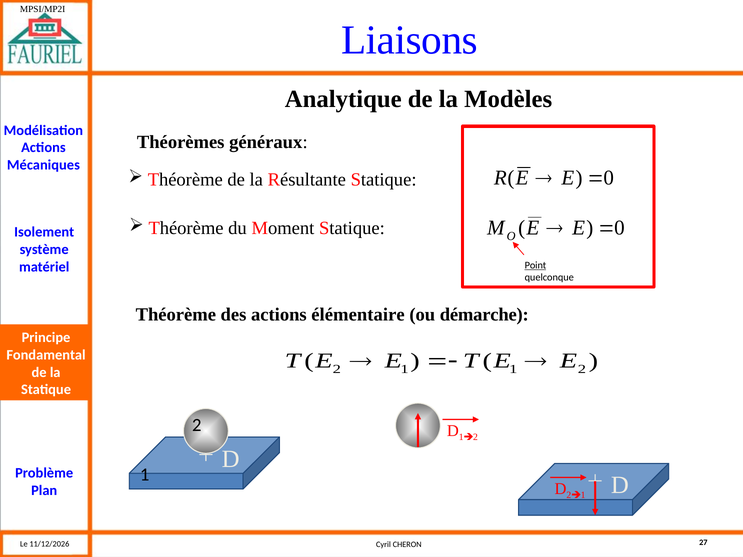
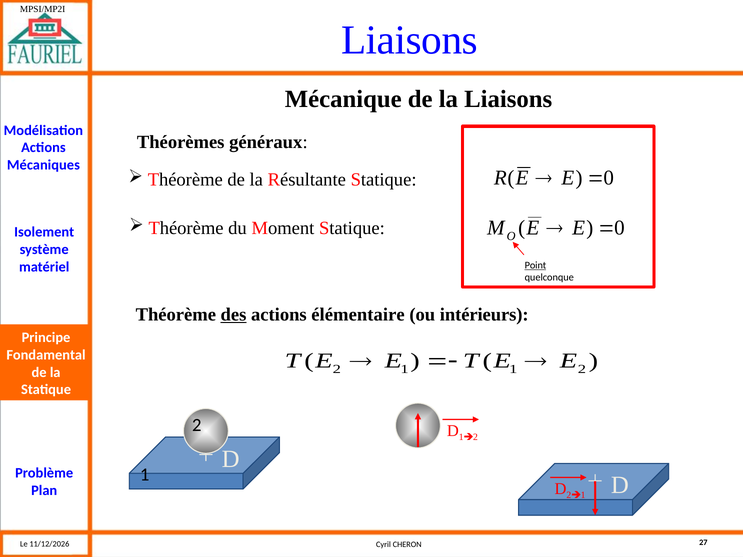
Analytique: Analytique -> Mécanique
la Modèles: Modèles -> Liaisons
des underline: none -> present
démarche: démarche -> intérieurs
